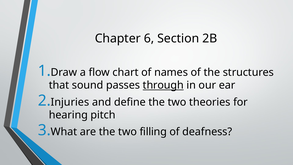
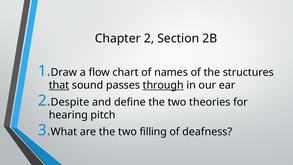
Chapter 6: 6 -> 2
that underline: none -> present
Injuries: Injuries -> Despite
